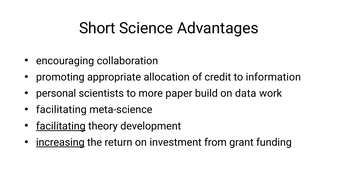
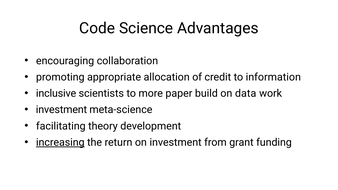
Short: Short -> Code
personal: personal -> inclusive
facilitating at (61, 110): facilitating -> investment
facilitating at (61, 126) underline: present -> none
